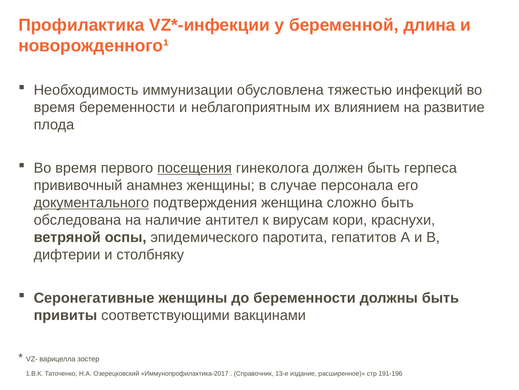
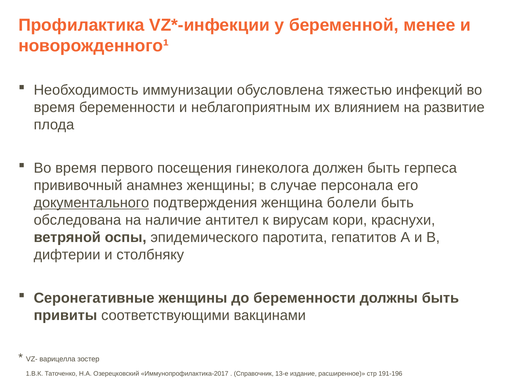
длина: длина -> менее
посещения underline: present -> none
сложно: сложно -> болели
